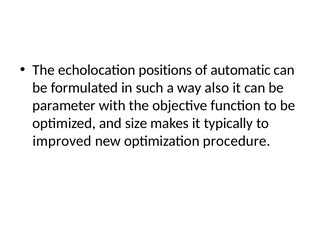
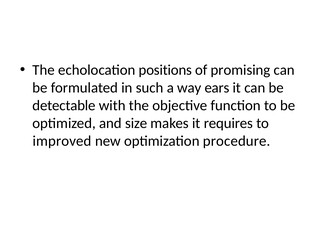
automatic: automatic -> promising
also: also -> ears
parameter: parameter -> detectable
typically: typically -> requires
